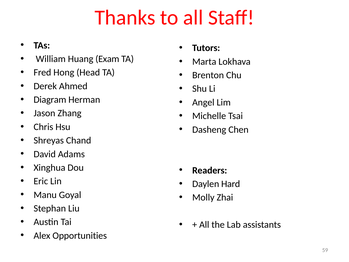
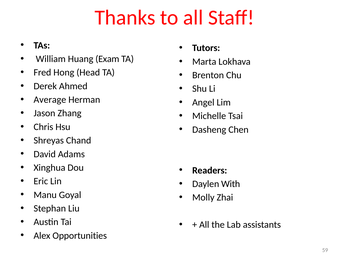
Diagram: Diagram -> Average
Hard: Hard -> With
